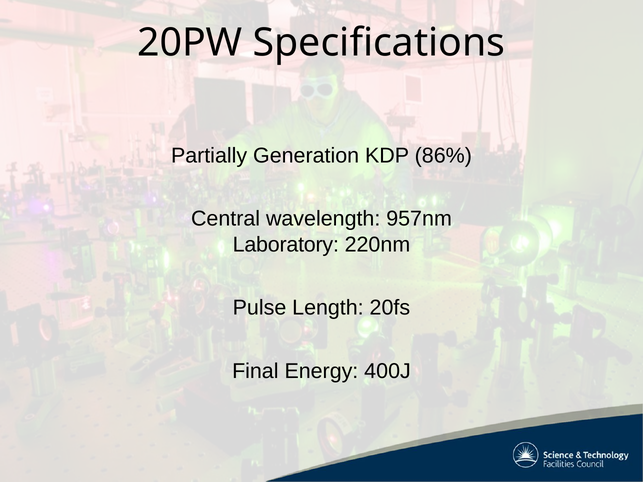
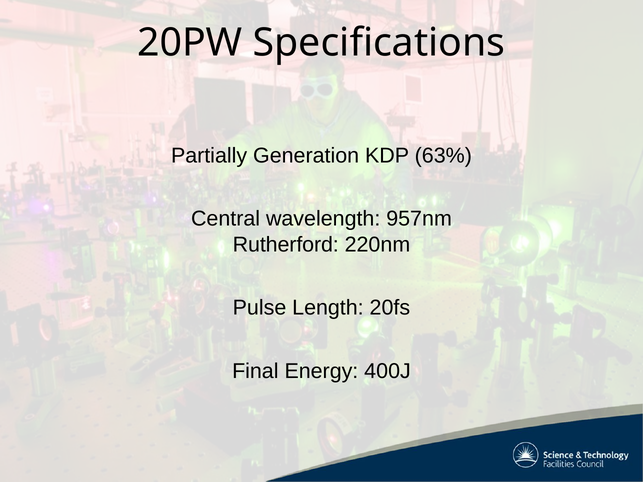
86%: 86% -> 63%
Laboratory: Laboratory -> Rutherford
